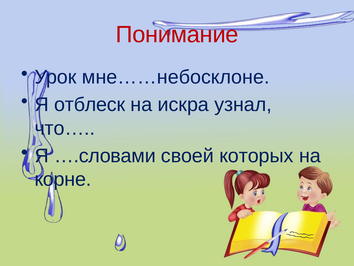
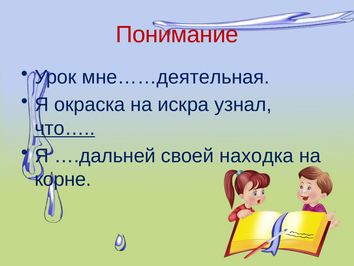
мне……небосклоне: мне……небосклоне -> мне……деятельная
отблеск: отблеск -> окраска
что… underline: none -> present
….словами: ….словами -> ….дальней
которых: которых -> находка
